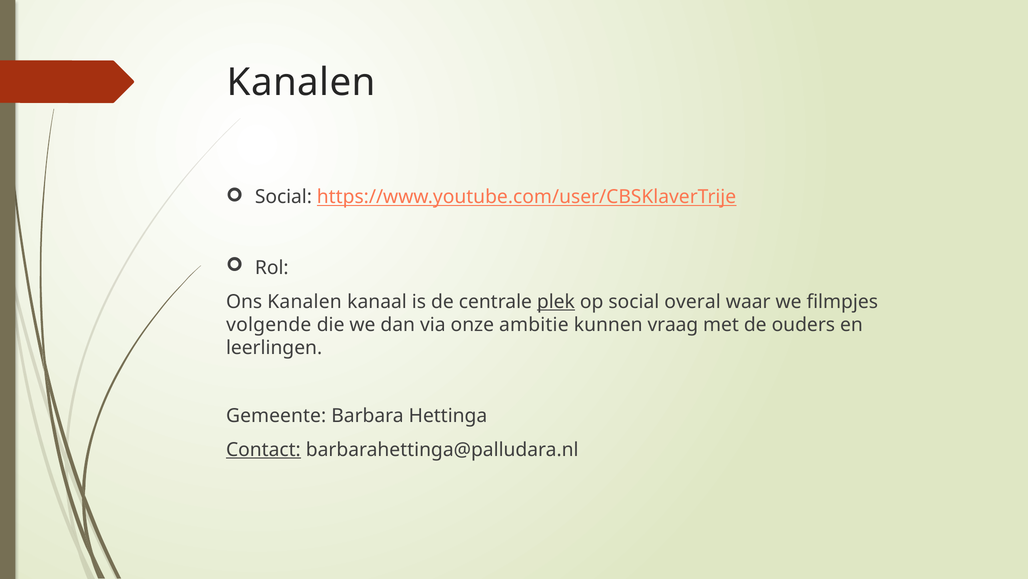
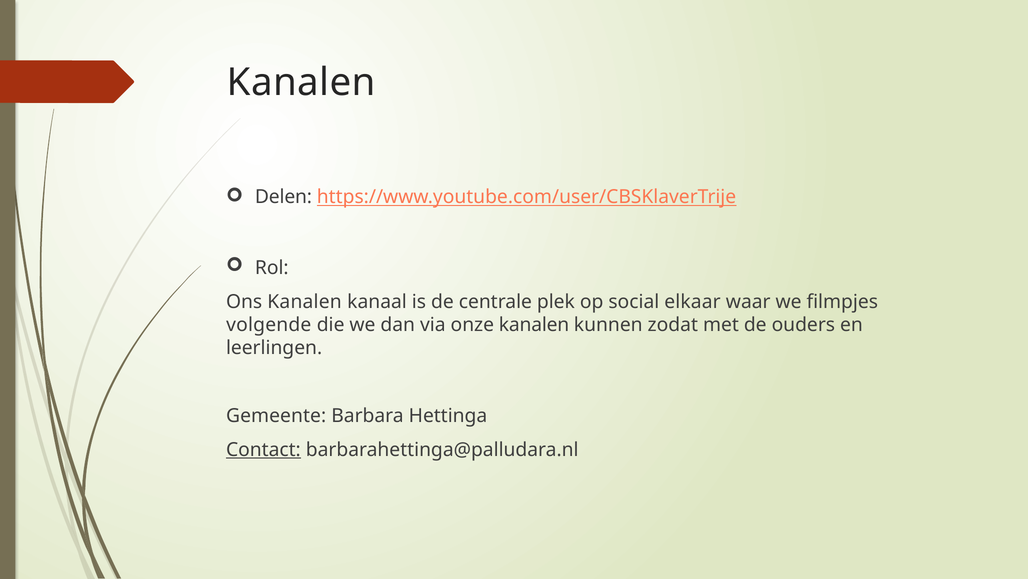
Social at (283, 197): Social -> Delen
plek underline: present -> none
overal: overal -> elkaar
onze ambitie: ambitie -> kanalen
vraag: vraag -> zodat
